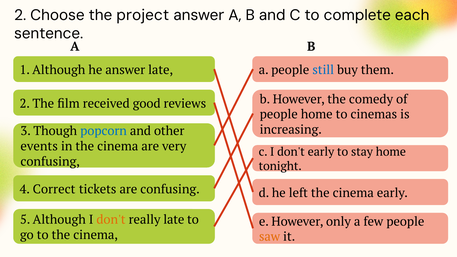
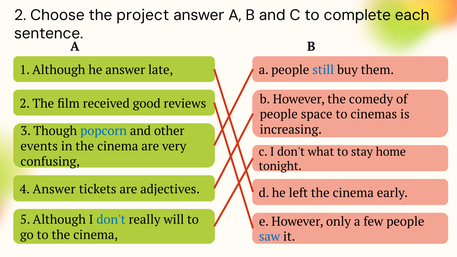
people home: home -> space
don't early: early -> what
4 Correct: Correct -> Answer
are confusing: confusing -> adjectives
don't at (111, 220) colour: orange -> blue
really late: late -> will
saw colour: orange -> blue
